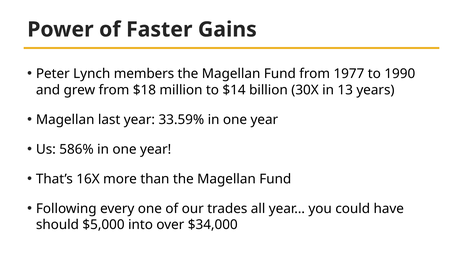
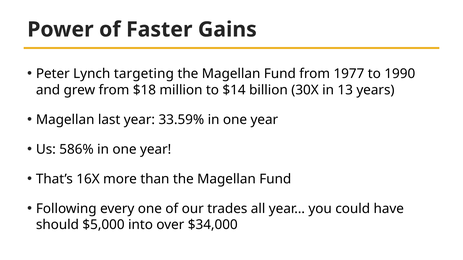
members: members -> targeting
